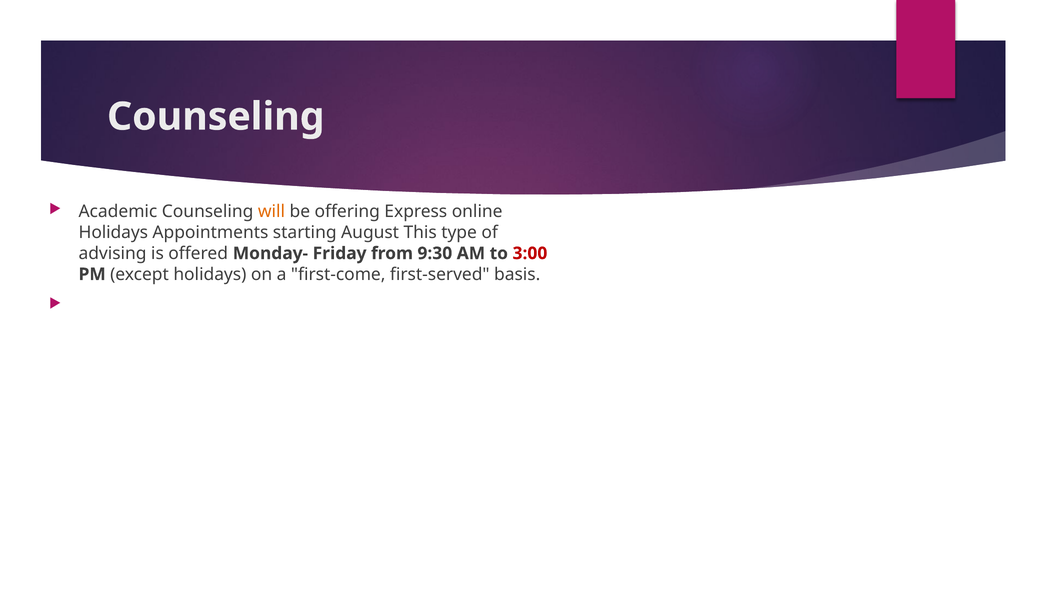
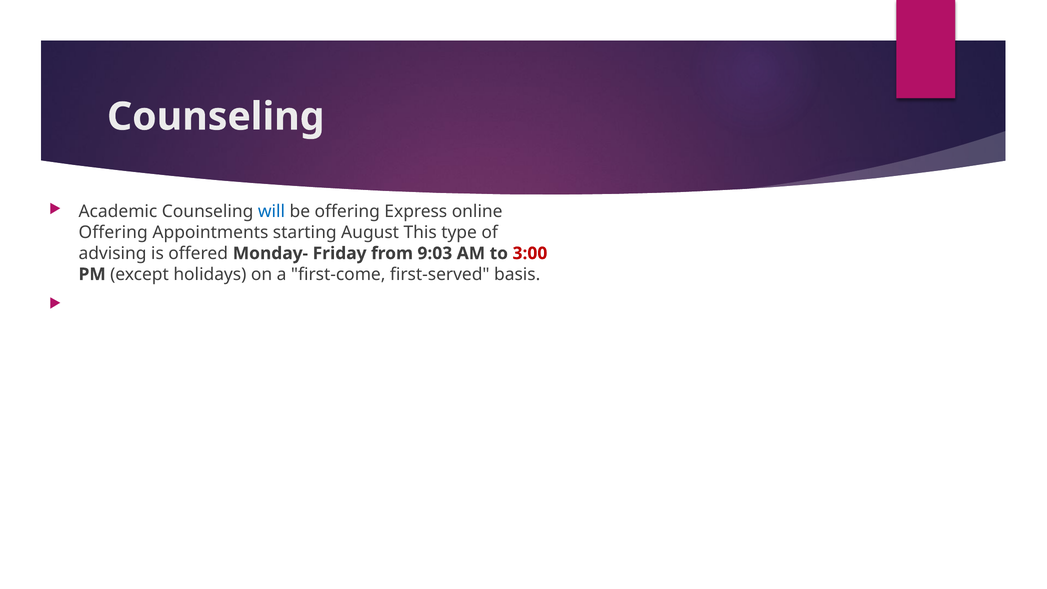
will colour: orange -> blue
Holidays at (113, 232): Holidays -> Offering
9:30: 9:30 -> 9:03
